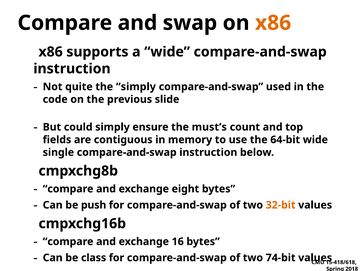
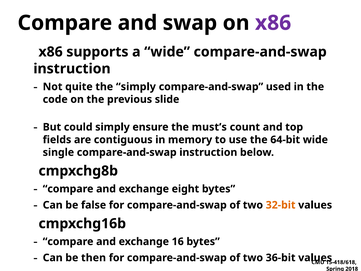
x86 at (273, 23) colour: orange -> purple
push: push -> false
class: class -> then
74-bit: 74-bit -> 36-bit
